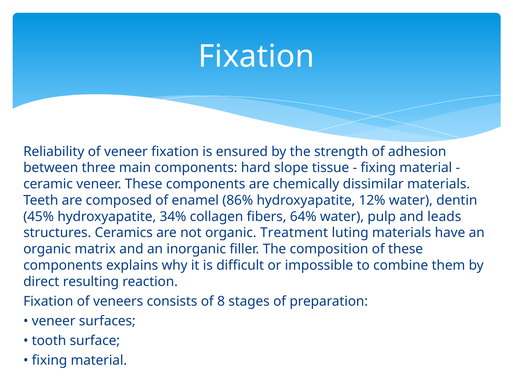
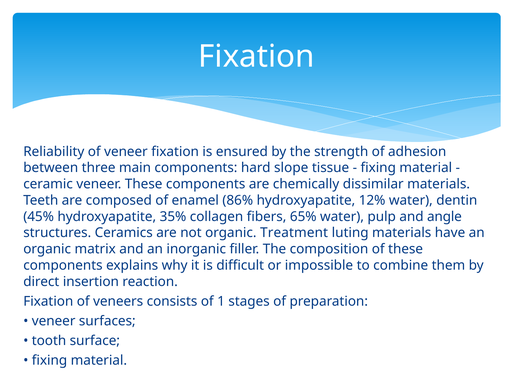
34%: 34% -> 35%
64%: 64% -> 65%
leads: leads -> angle
resulting: resulting -> insertion
8: 8 -> 1
